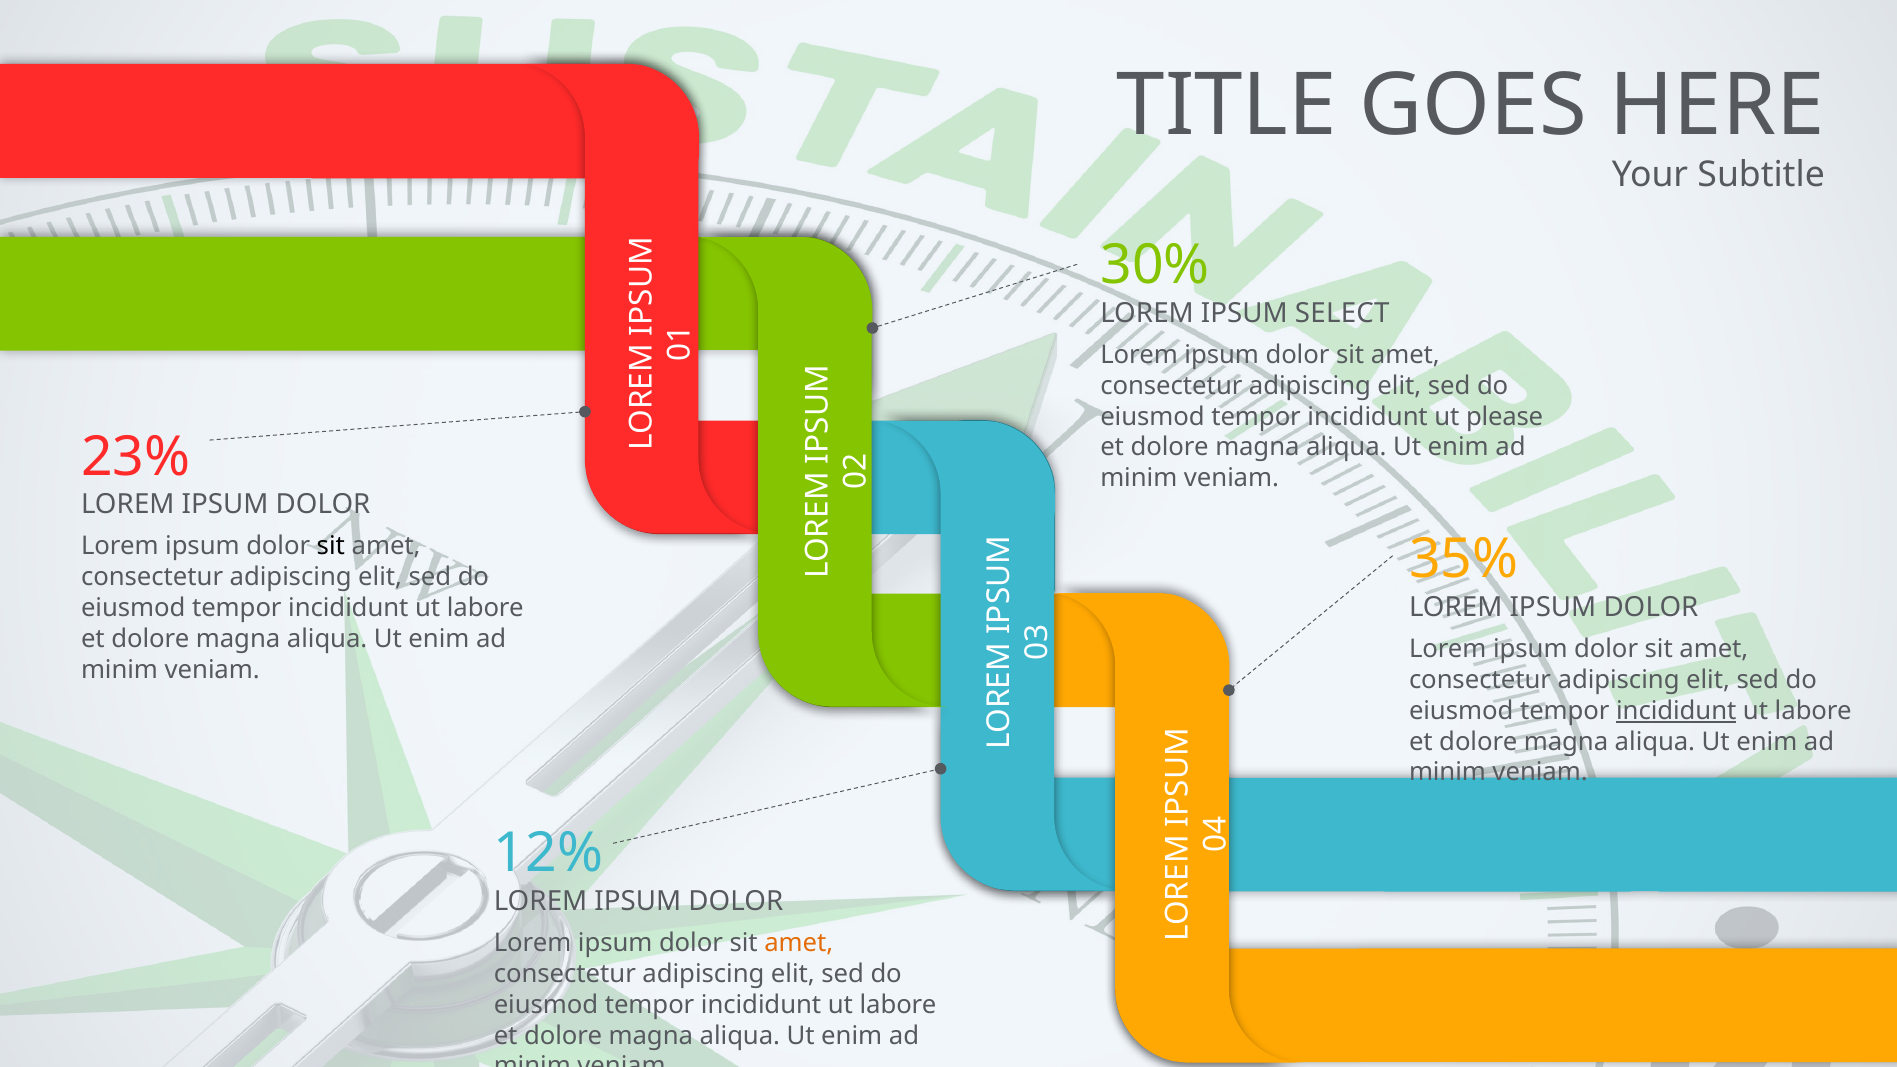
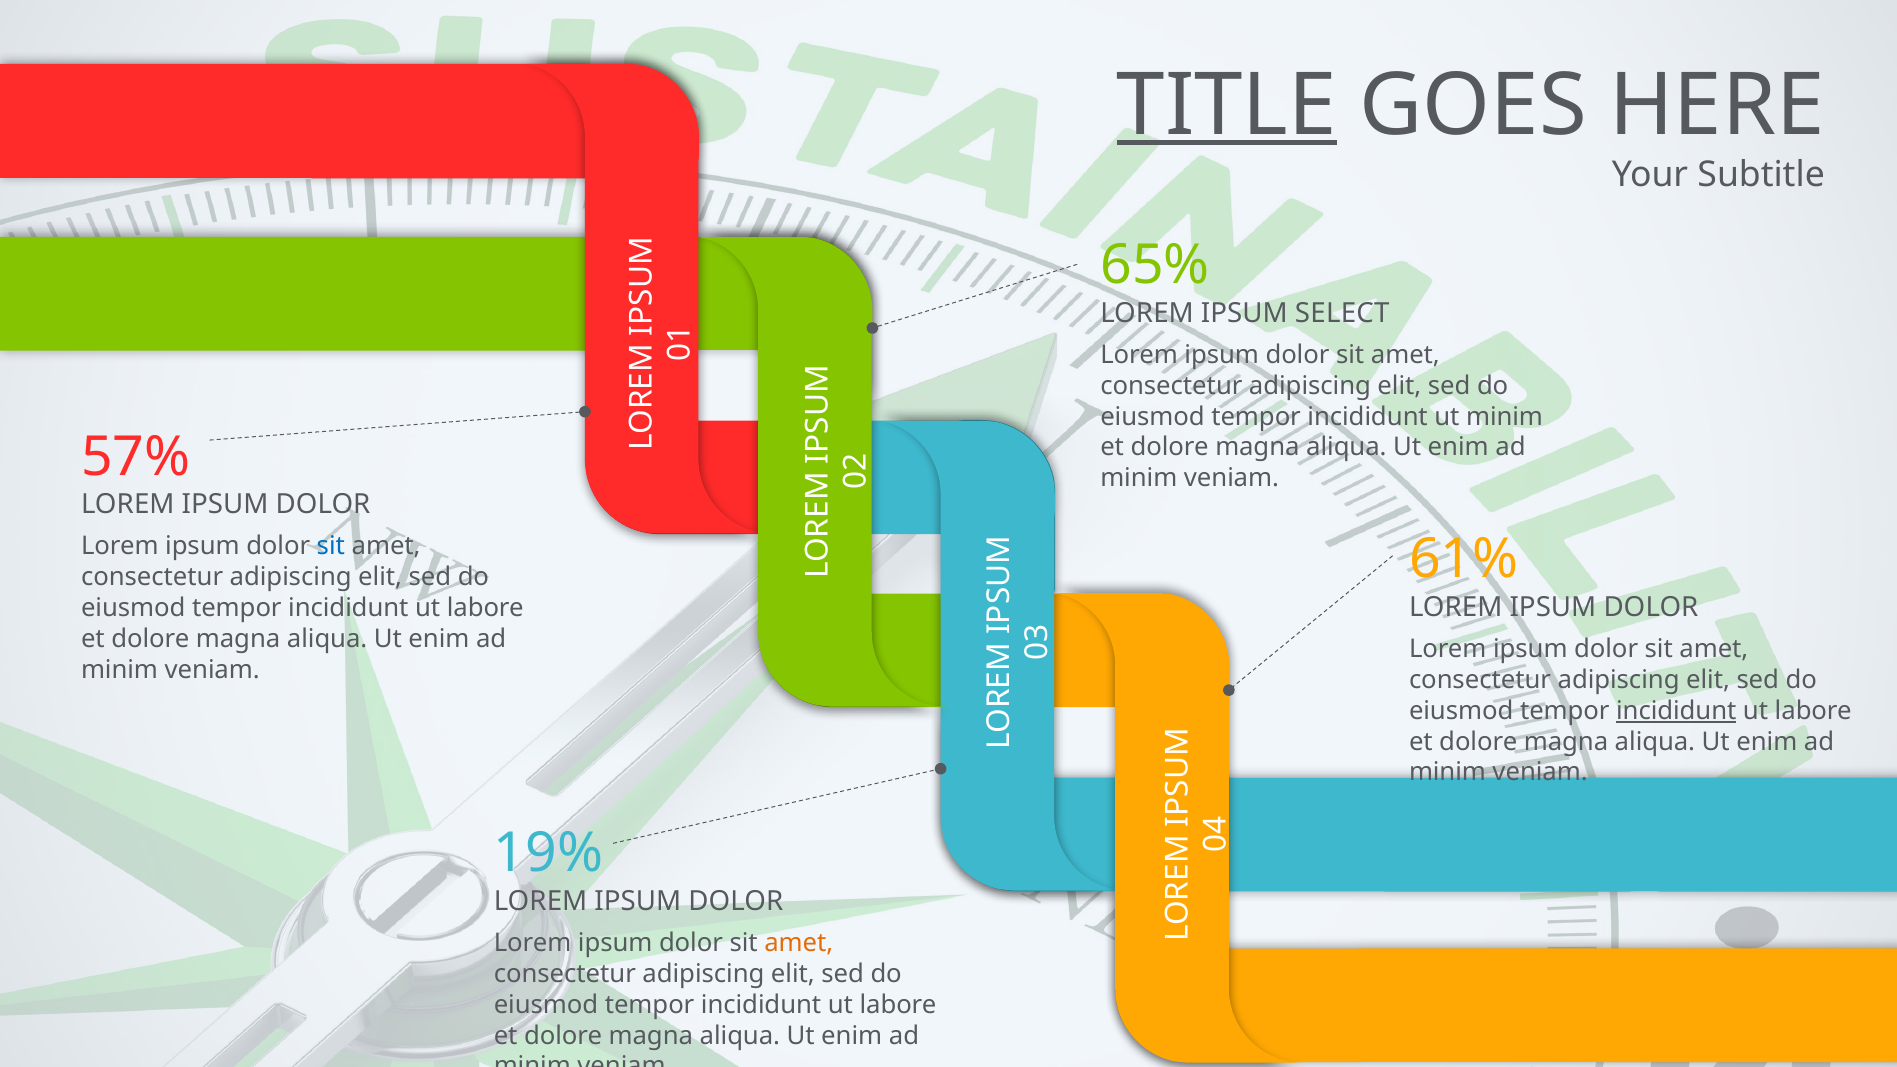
TITLE underline: none -> present
30%: 30% -> 65%
ut please: please -> minim
23%: 23% -> 57%
sit at (331, 546) colour: black -> blue
35%: 35% -> 61%
12%: 12% -> 19%
